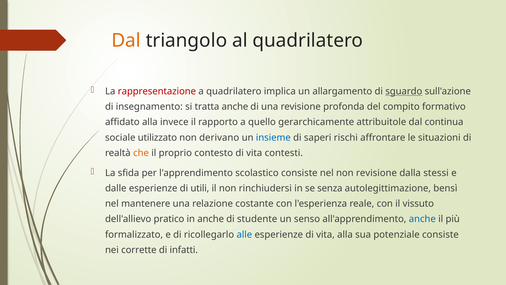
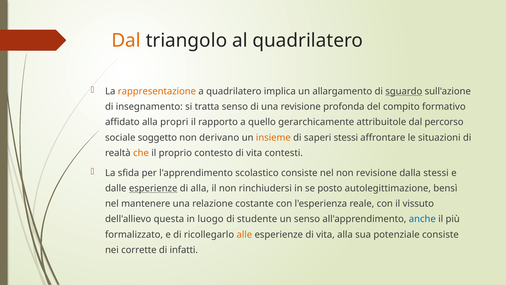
rappresentazione colour: red -> orange
tratta anche: anche -> senso
invece: invece -> propri
continua: continua -> percorso
utilizzato: utilizzato -> soggetto
insieme colour: blue -> orange
saperi rischi: rischi -> stessi
esperienze at (153, 188) underline: none -> present
di utili: utili -> alla
senza: senza -> posto
pratico: pratico -> questa
in anche: anche -> luogo
alle colour: blue -> orange
